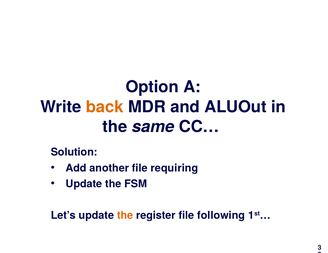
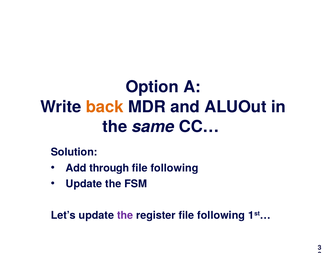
another: another -> through
requiring at (174, 168): requiring -> following
the at (125, 216) colour: orange -> purple
